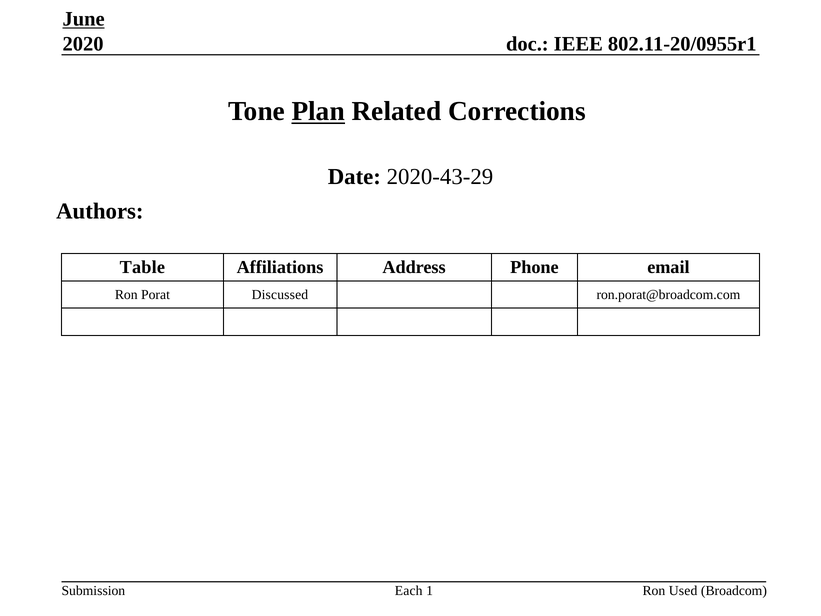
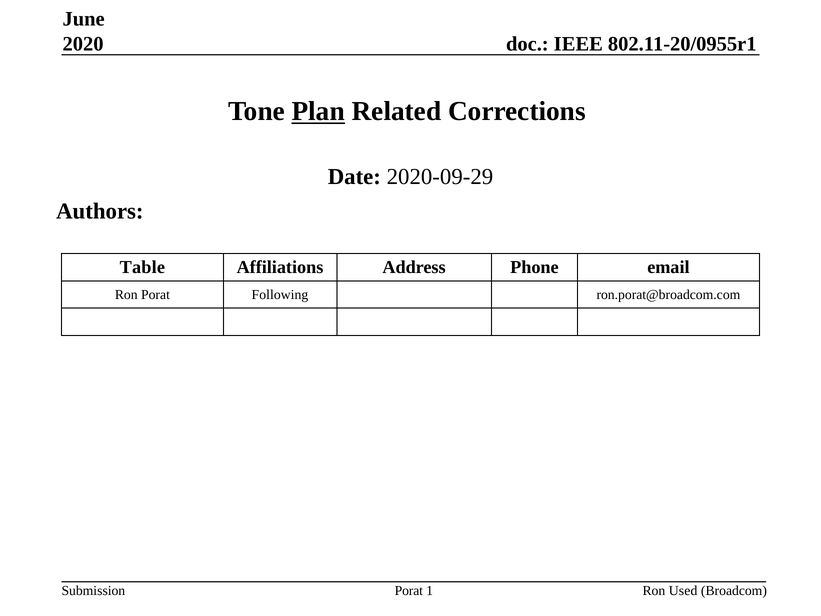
June underline: present -> none
2020-43-29: 2020-43-29 -> 2020-09-29
Discussed: Discussed -> Following
Each at (409, 591): Each -> Porat
